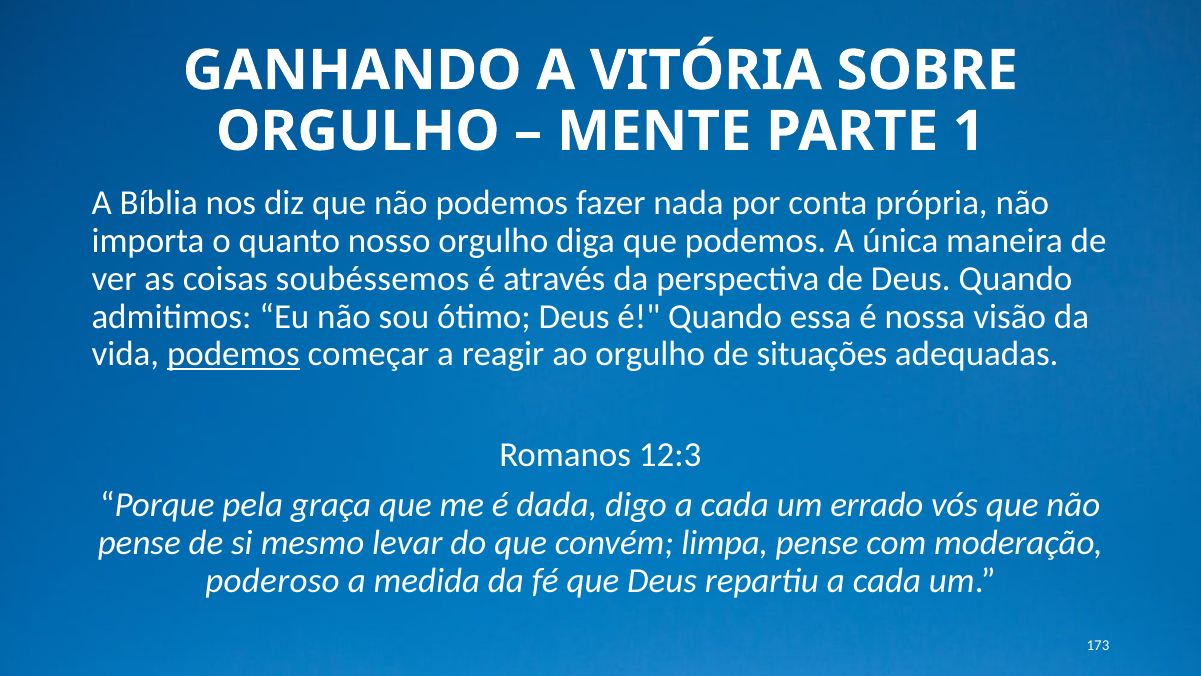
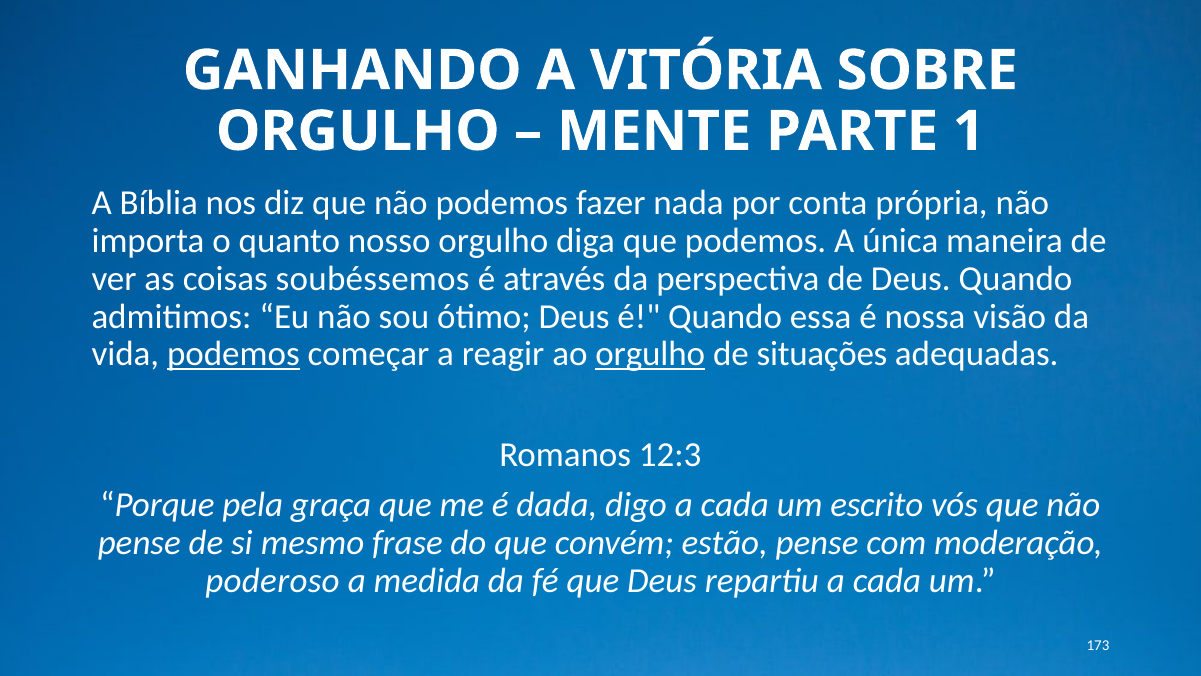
orgulho at (650, 354) underline: none -> present
errado: errado -> escrito
levar: levar -> frase
limpa: limpa -> estão
